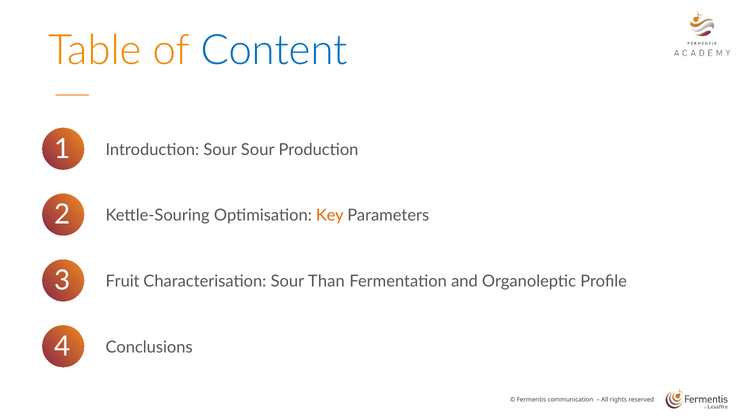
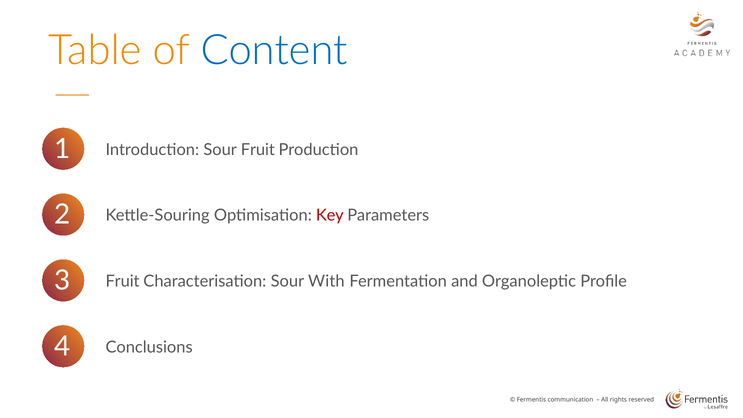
Sour Sour: Sour -> Fruit
Key colour: orange -> red
Than: Than -> With
